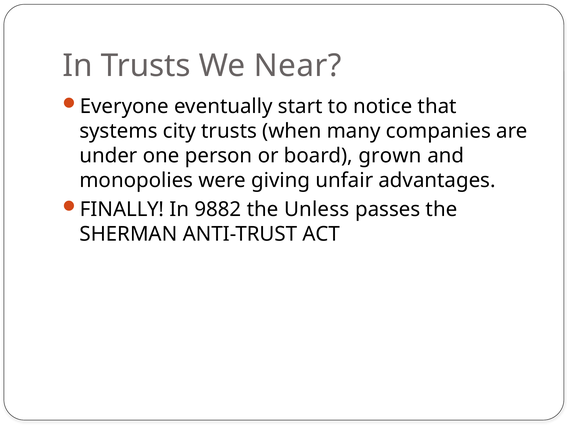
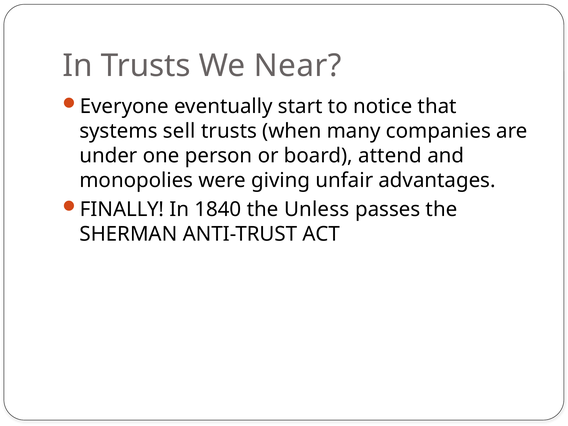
city: city -> sell
grown: grown -> attend
9882: 9882 -> 1840
